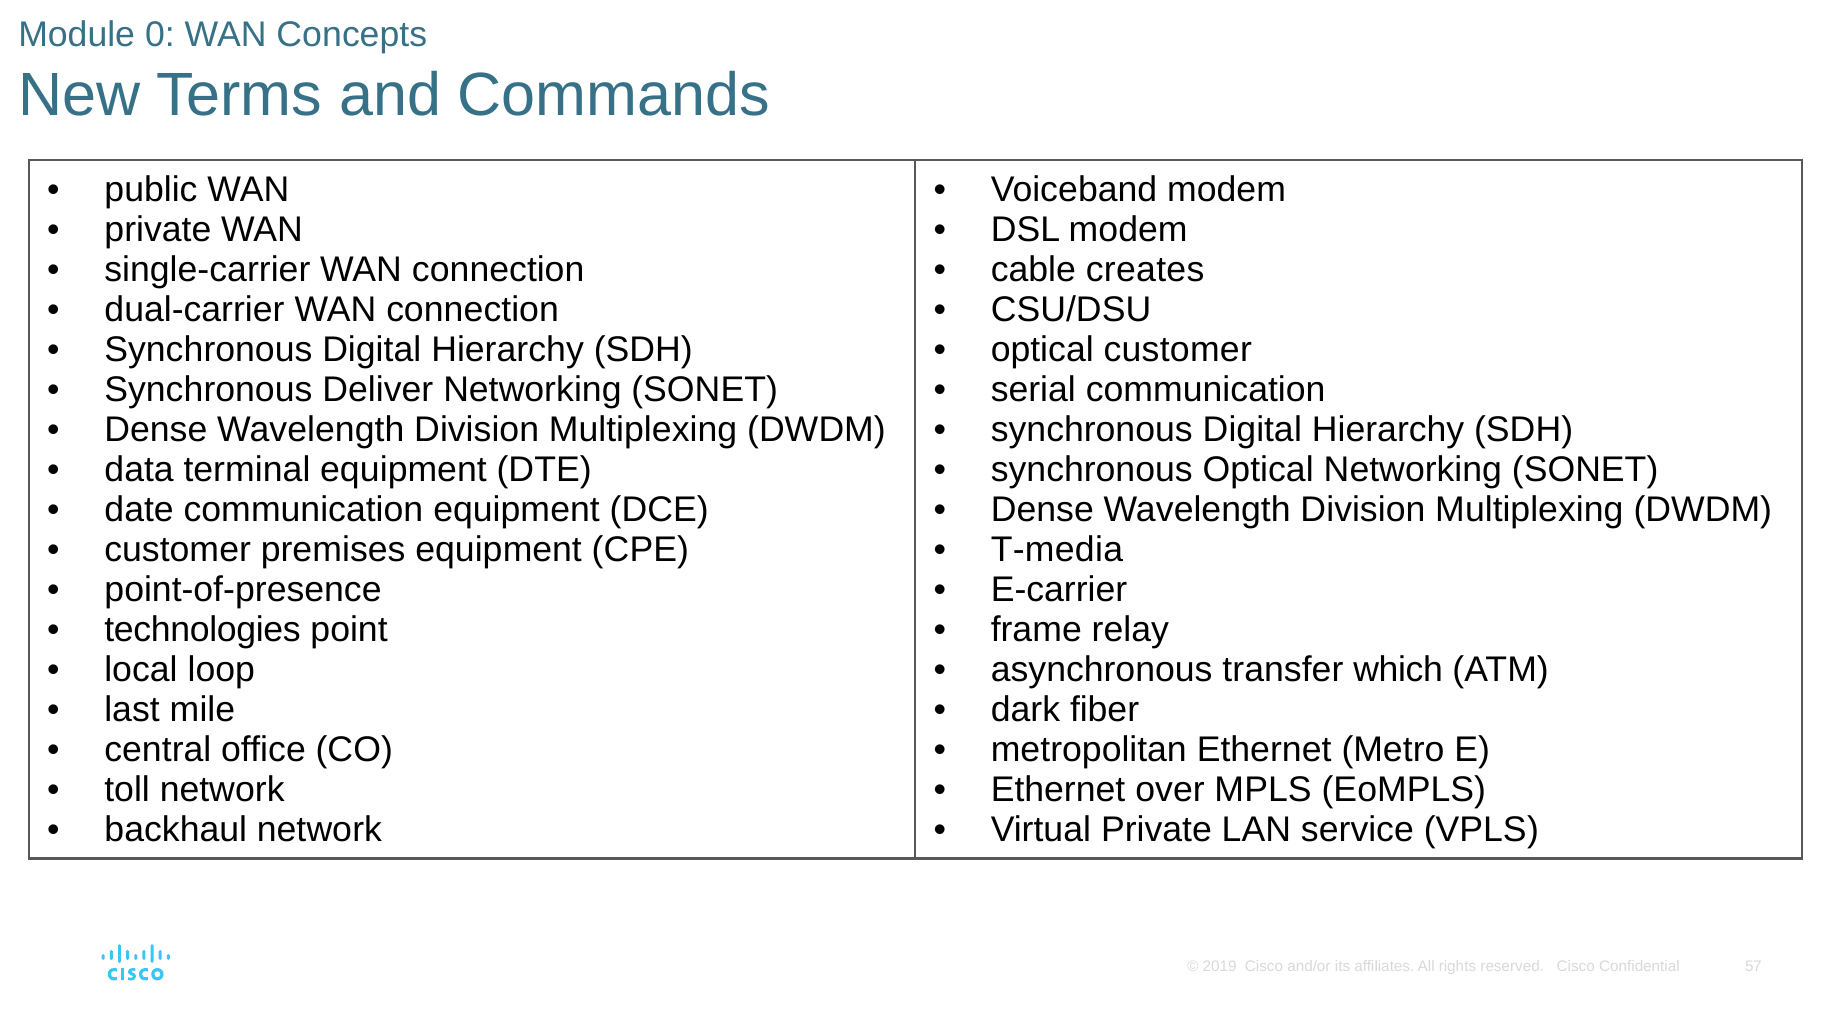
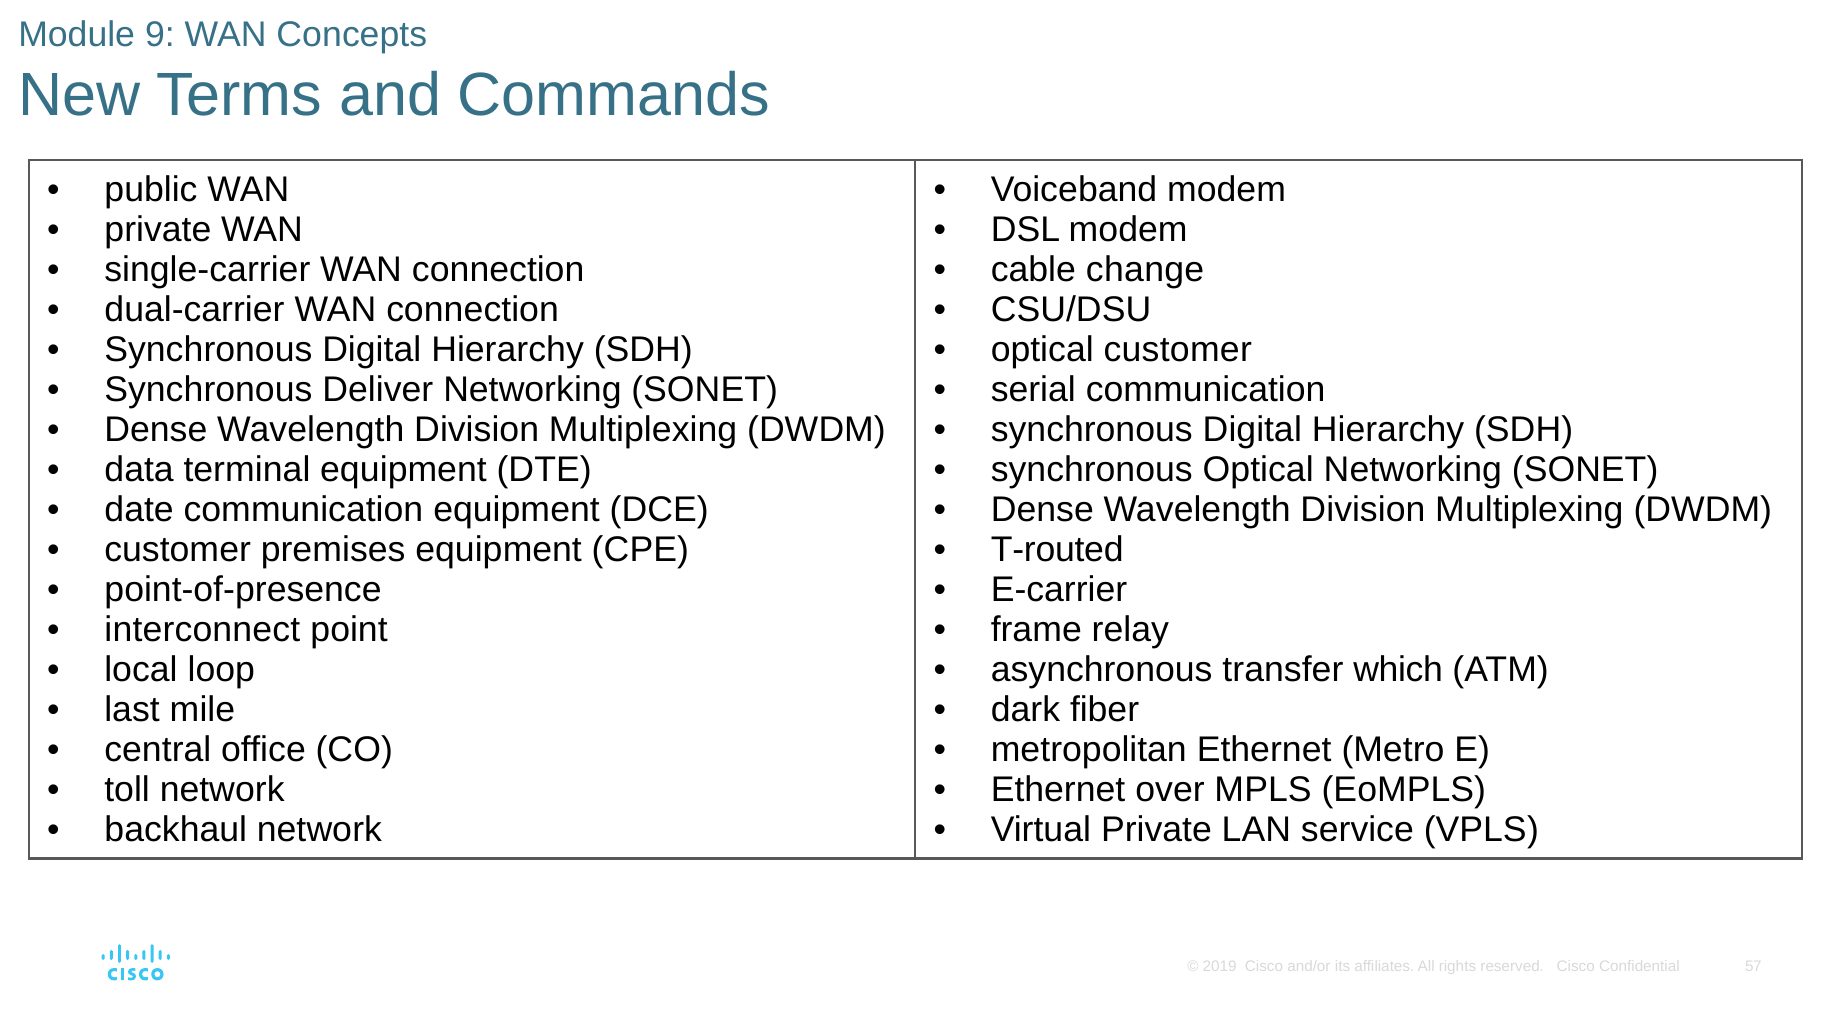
0: 0 -> 9
creates: creates -> change
T-media: T-media -> T-routed
technologies: technologies -> interconnect
